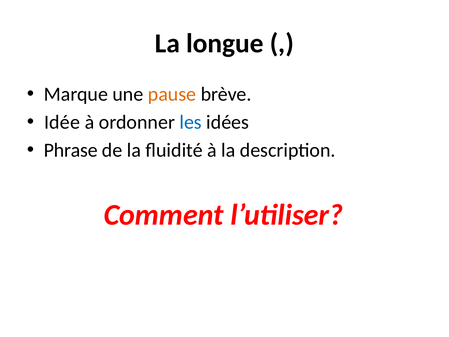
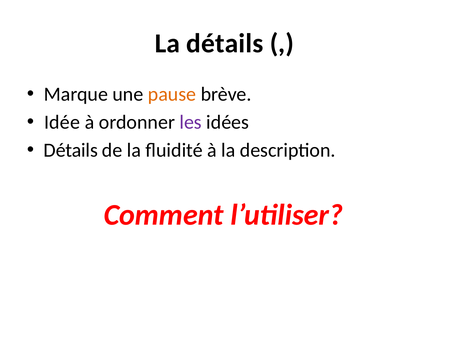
La longue: longue -> détails
les colour: blue -> purple
Phrase at (71, 150): Phrase -> Détails
